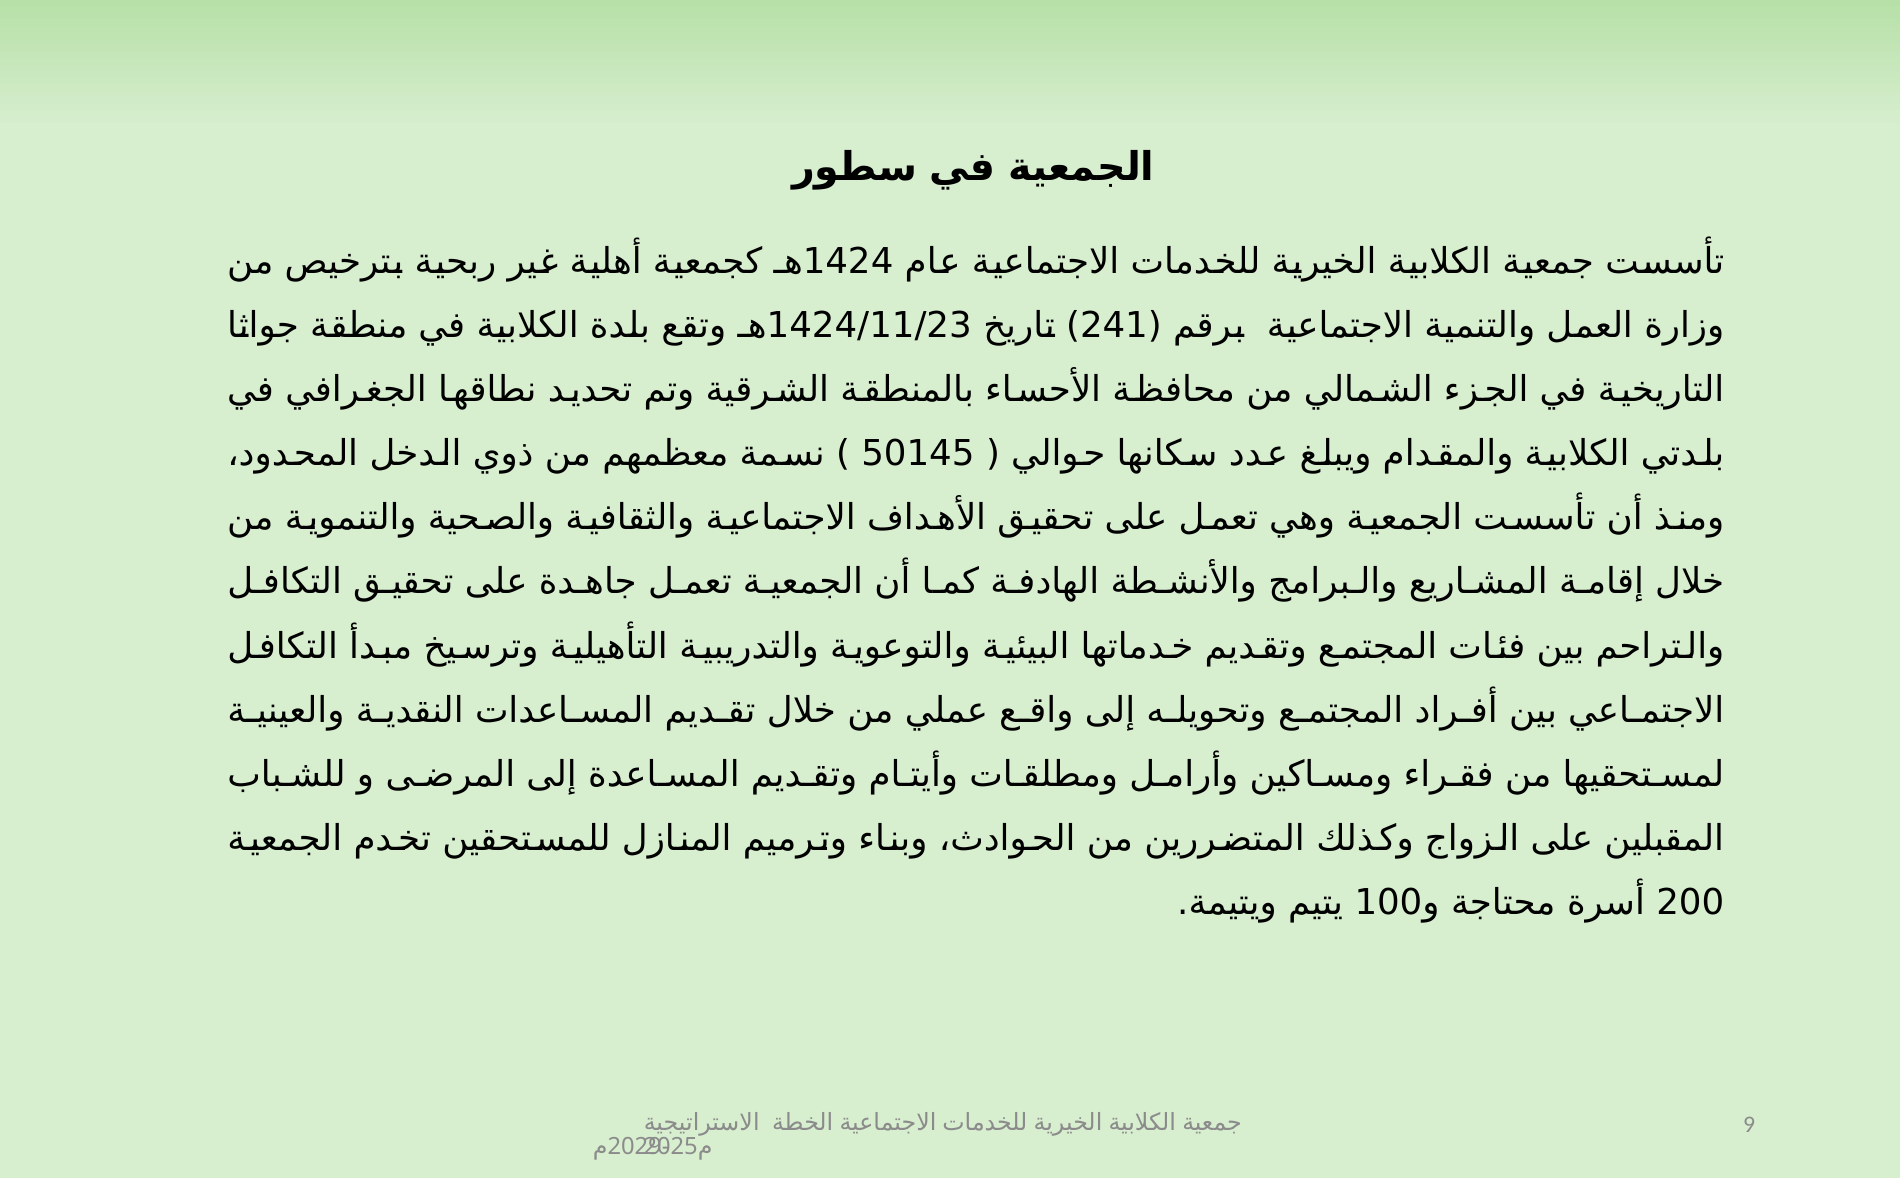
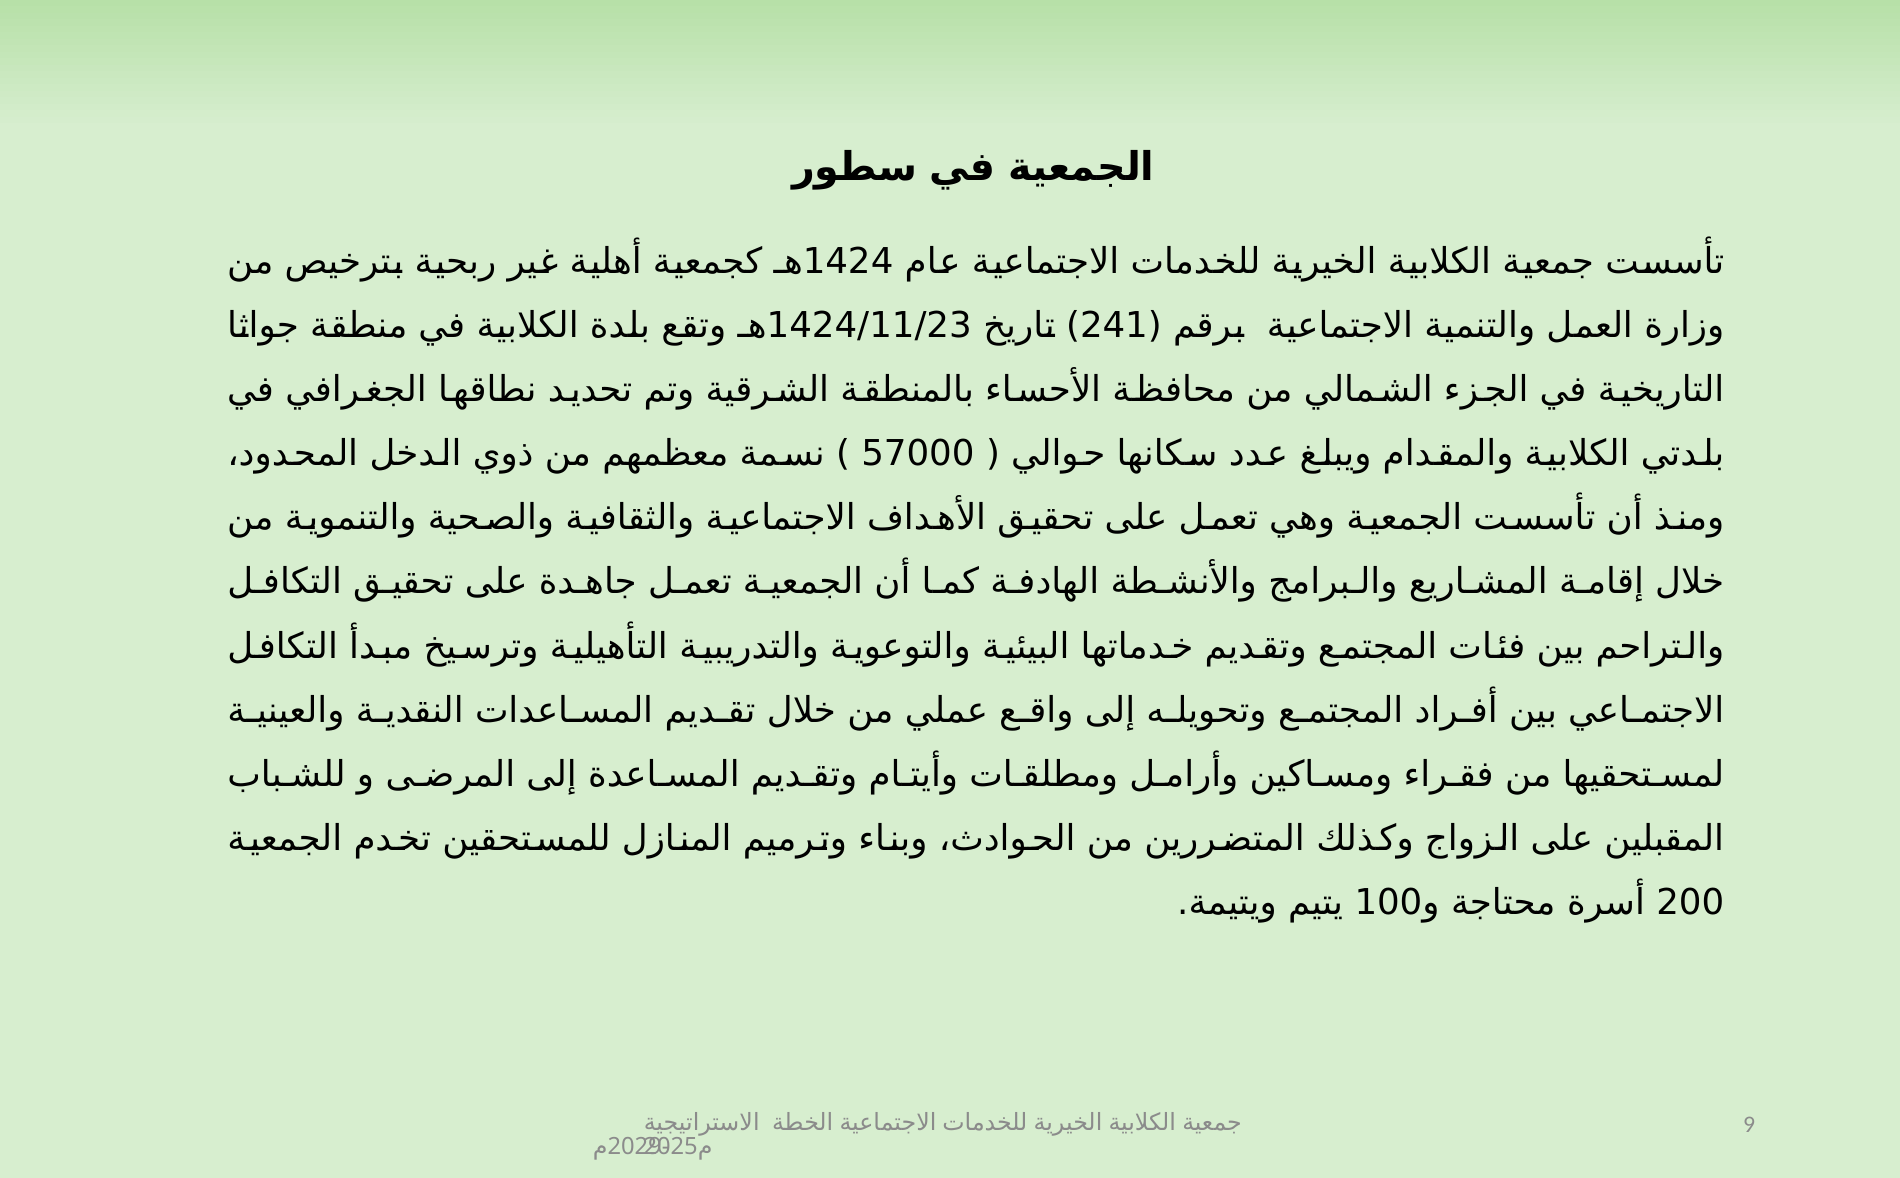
50145: 50145 -> 57000
